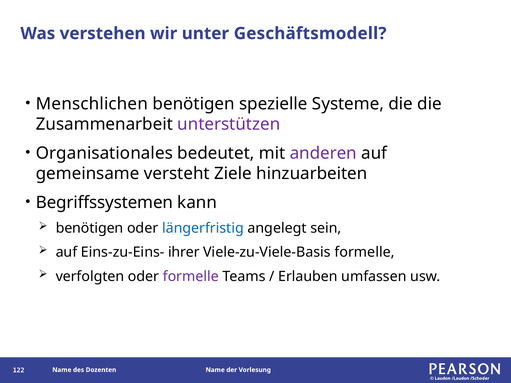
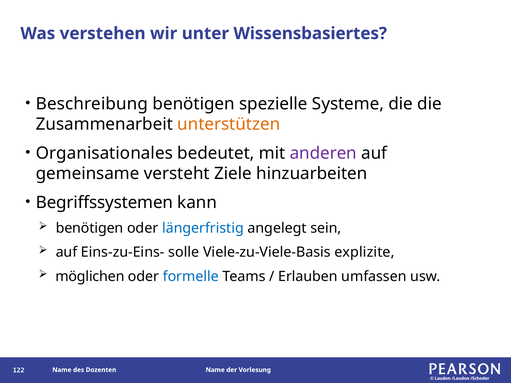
Geschäftsmodell: Geschäftsmodell -> Wissensbasiertes
Menschlichen: Menschlichen -> Beschreibung
unterstützen colour: purple -> orange
ihrer: ihrer -> solle
Viele-zu-Viele-Basis formelle: formelle -> explizite
verfolgten: verfolgten -> möglichen
formelle at (191, 277) colour: purple -> blue
